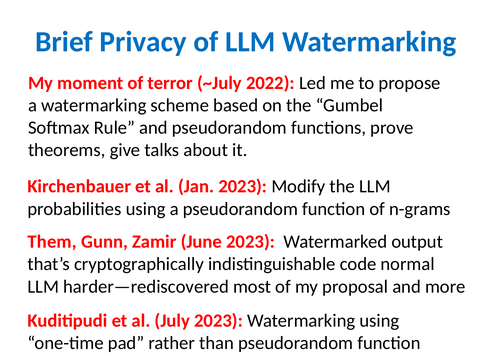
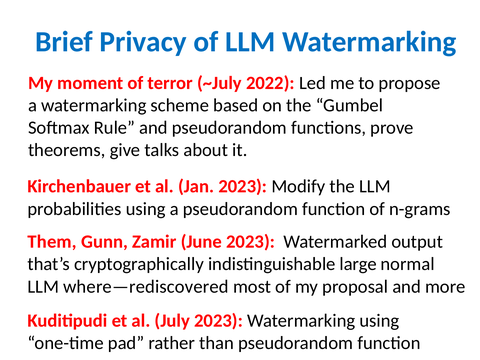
code: code -> large
harder—rediscovered: harder—rediscovered -> where—rediscovered
